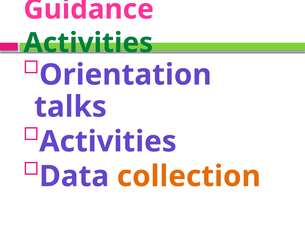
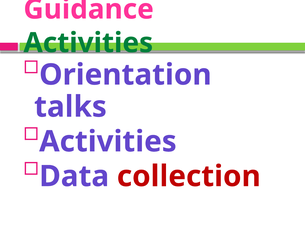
collection colour: orange -> red
